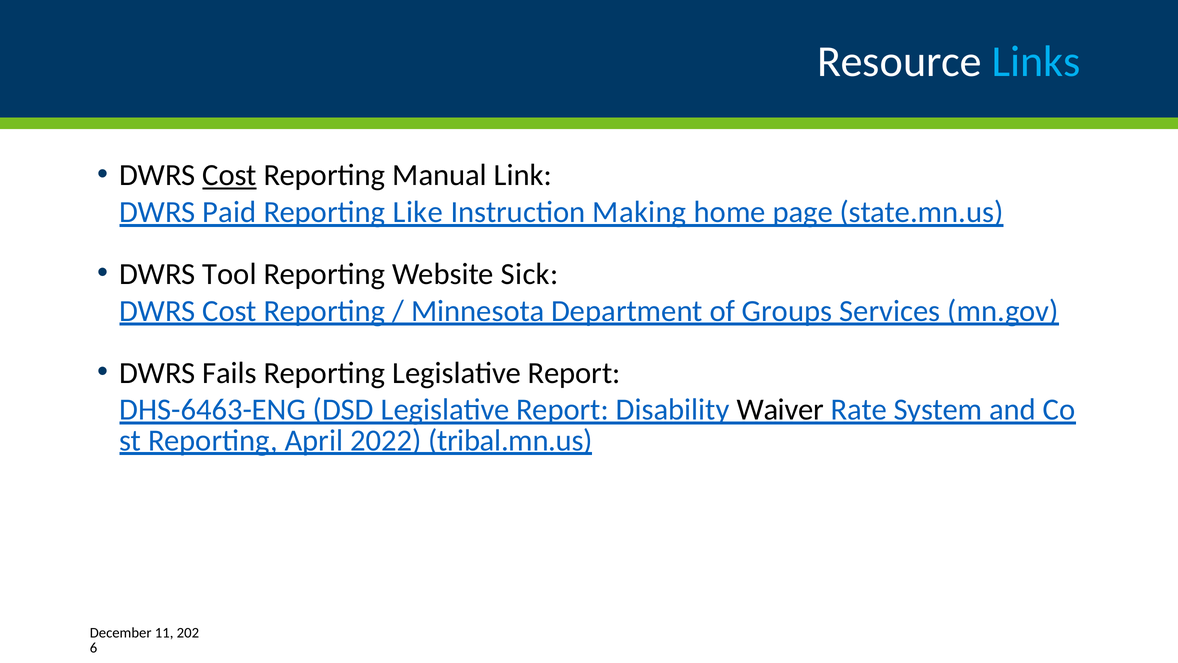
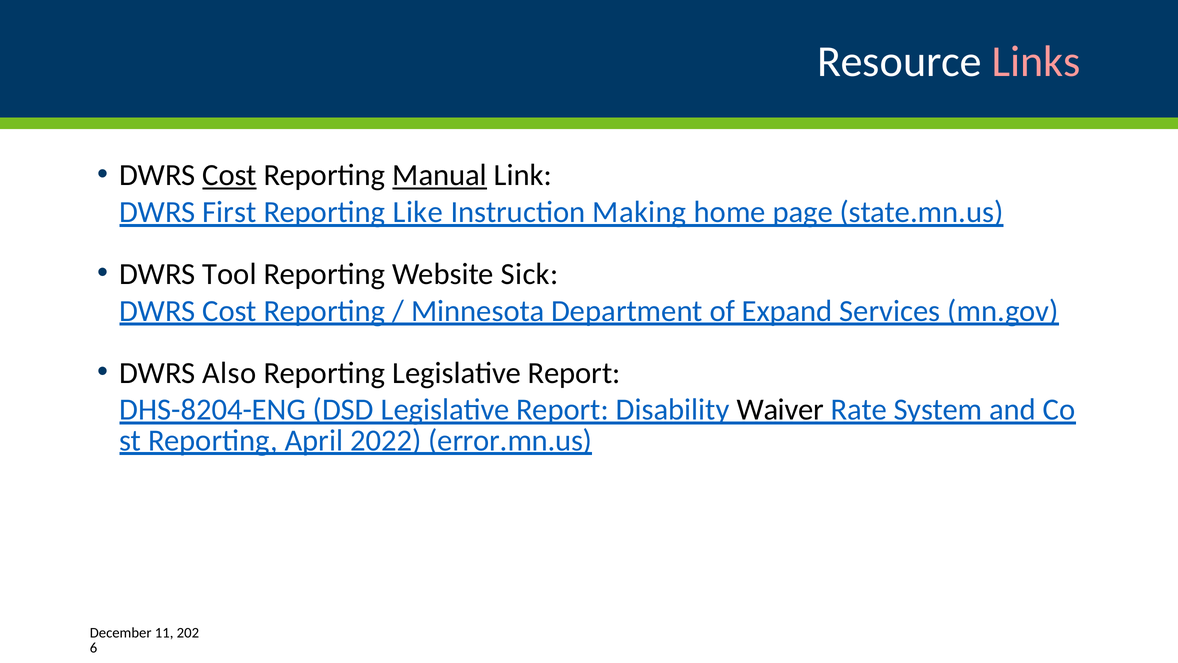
Links colour: light blue -> pink
Manual underline: none -> present
Paid: Paid -> First
Groups: Groups -> Expand
Fails: Fails -> Also
DHS-6463-ENG: DHS-6463-ENG -> DHS-8204-ENG
tribal.mn.us: tribal.mn.us -> error.mn.us
